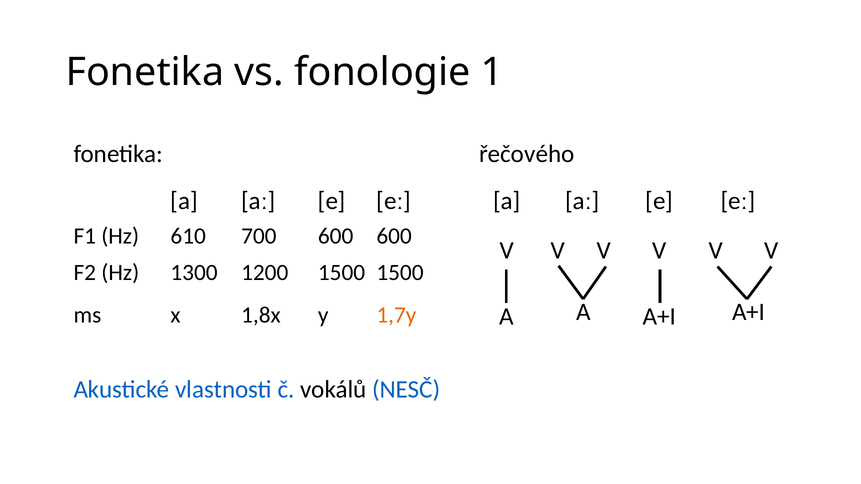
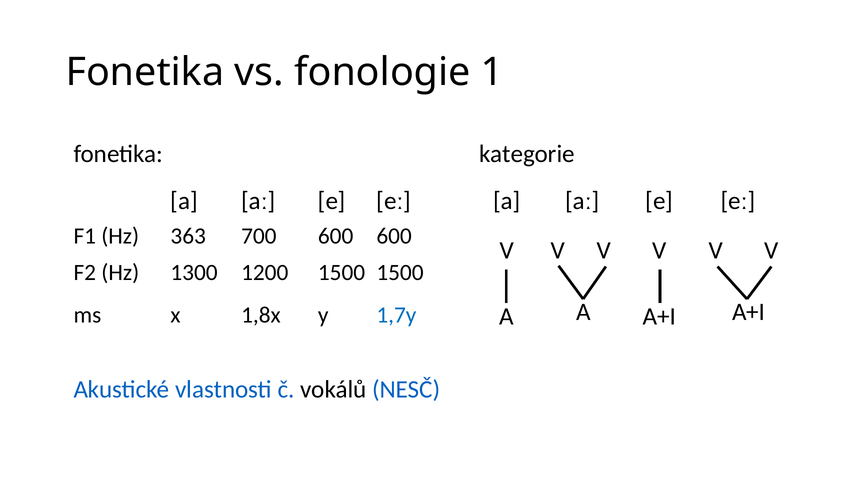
řečového: řečového -> kategorie
610: 610 -> 363
1,7y colour: orange -> blue
